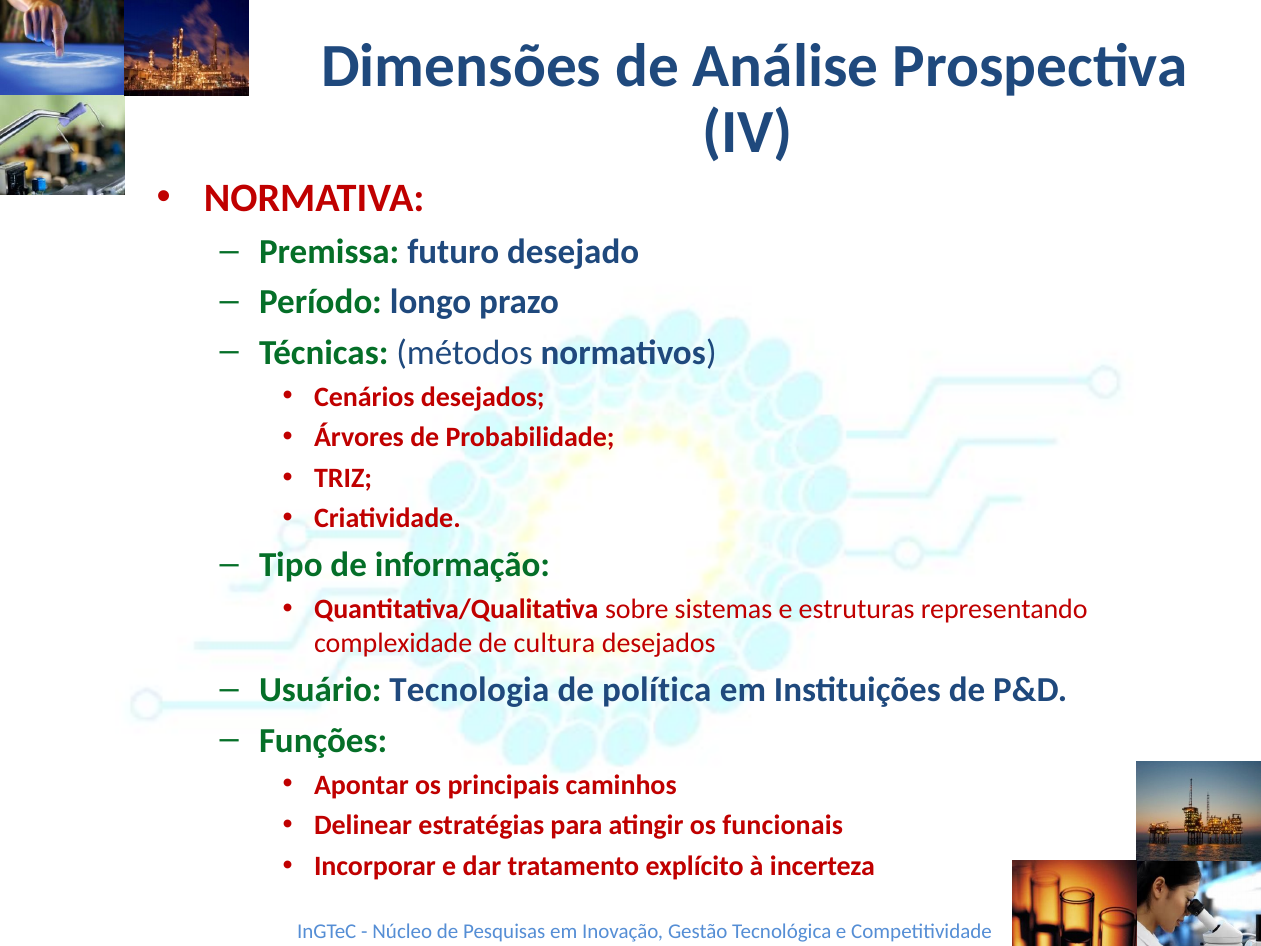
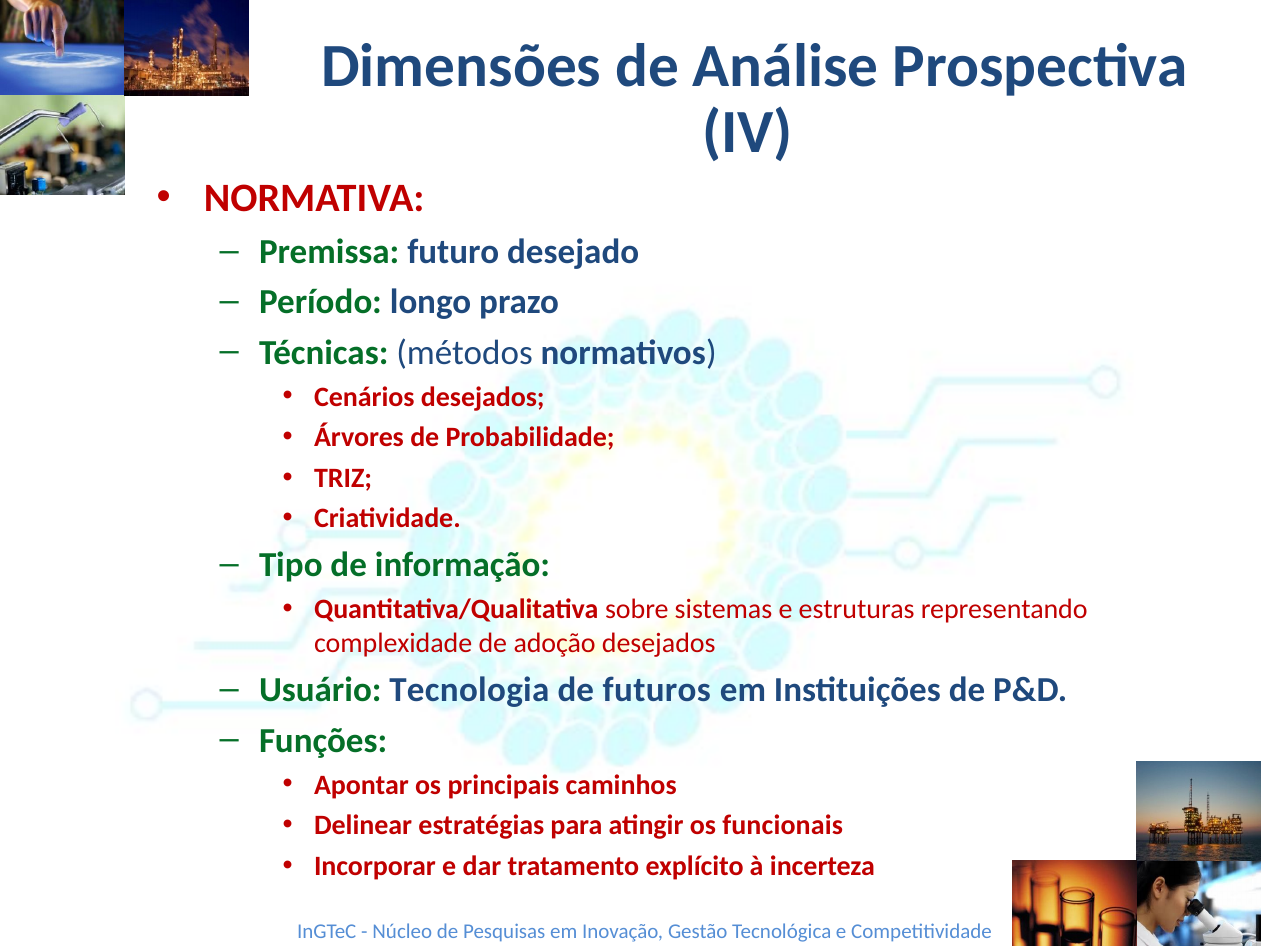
cultura: cultura -> adoção
política: política -> futuros
